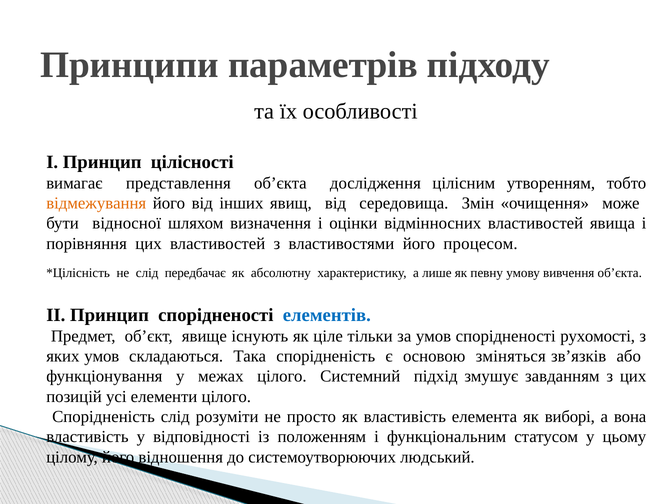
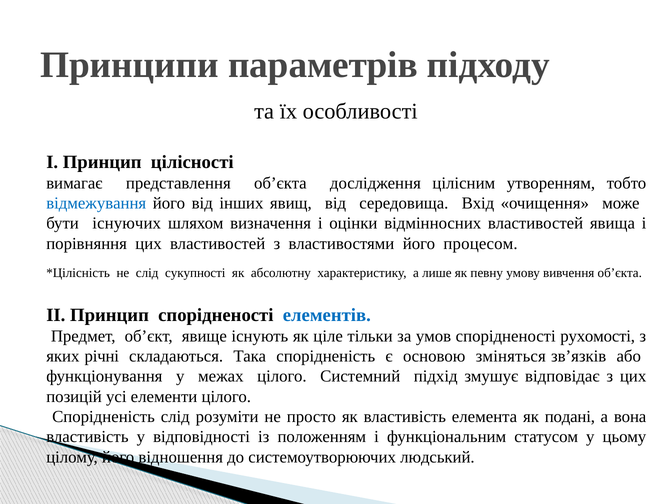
відмежування colour: orange -> blue
Змін: Змін -> Вхід
відносної: відносної -> існуючих
передбачає: передбачає -> сукупності
яких умов: умов -> річні
завданням: завданням -> відповідає
виборі: виборі -> подані
